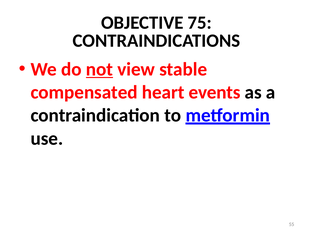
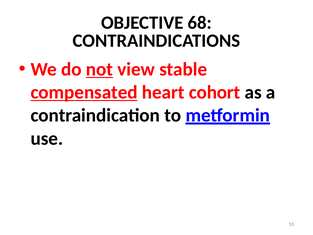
75: 75 -> 68
compensated underline: none -> present
events: events -> cohort
